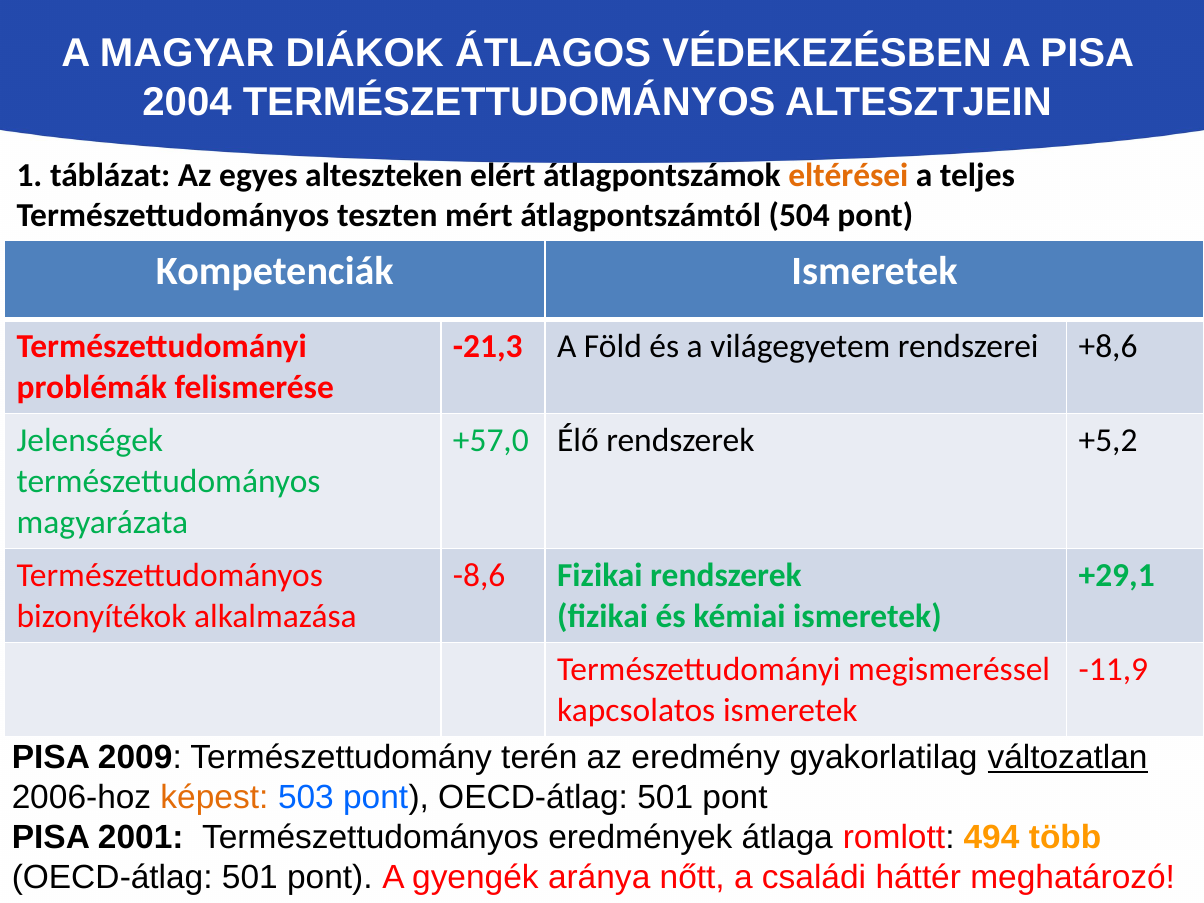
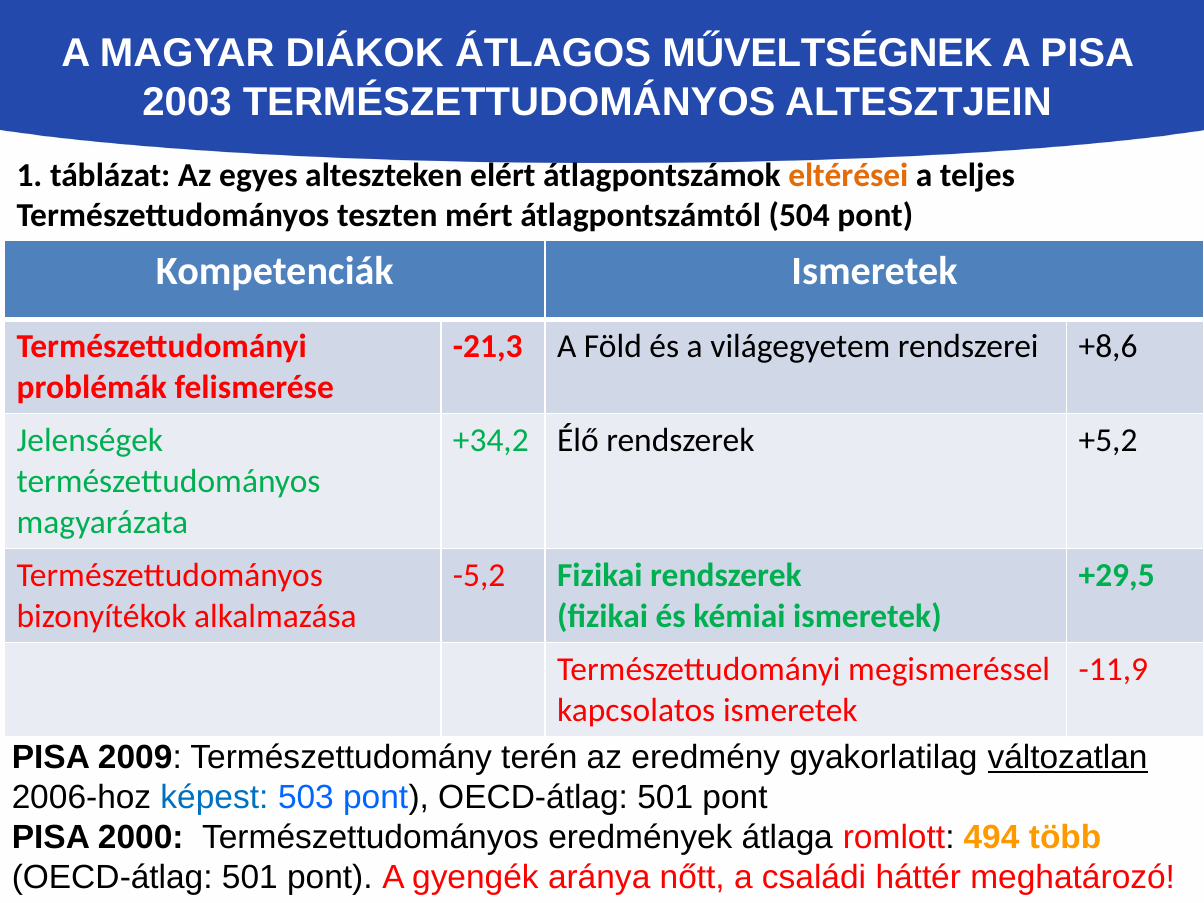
VÉDEKEZÉSBEN: VÉDEKEZÉSBEN -> MŰVELTSÉGNEK
2004: 2004 -> 2003
+57,0: +57,0 -> +34,2
-8,6: -8,6 -> -5,2
+29,1: +29,1 -> +29,5
képest colour: orange -> blue
2001: 2001 -> 2000
